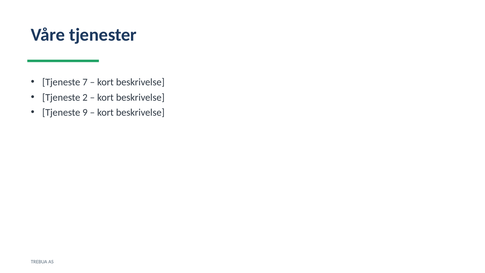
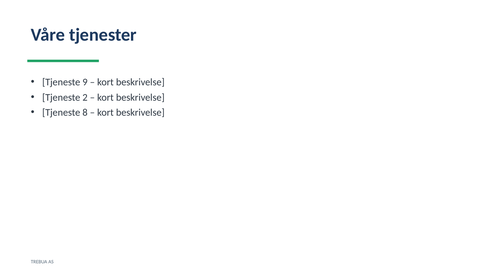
7: 7 -> 9
9: 9 -> 8
